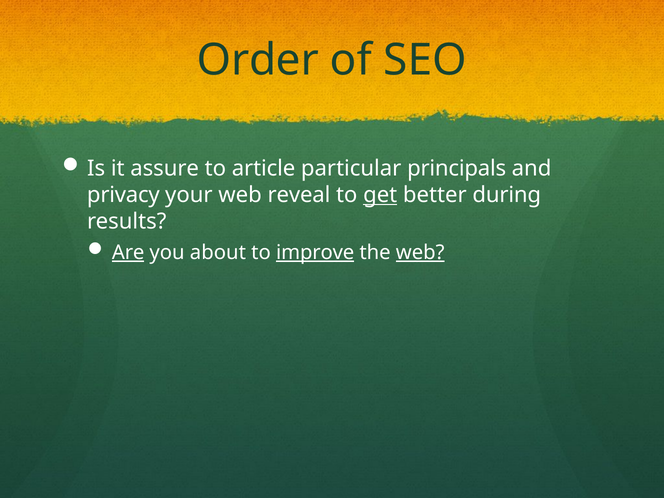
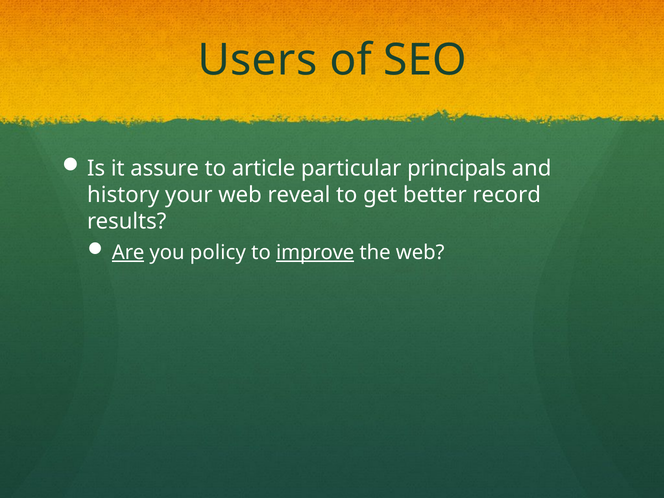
Order: Order -> Users
privacy: privacy -> history
get underline: present -> none
during: during -> record
about: about -> policy
web at (420, 252) underline: present -> none
